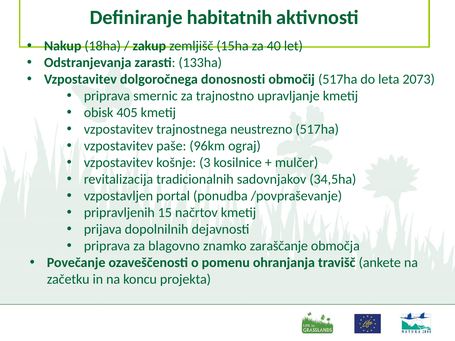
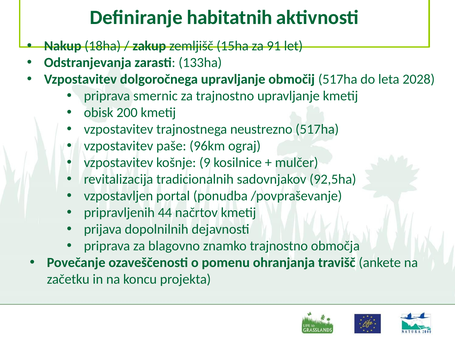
40: 40 -> 91
dolgoročnega donosnosti: donosnosti -> upravljanje
2073: 2073 -> 2028
405: 405 -> 200
3: 3 -> 9
34,5ha: 34,5ha -> 92,5ha
15: 15 -> 44
znamko zaraščanje: zaraščanje -> trajnostno
